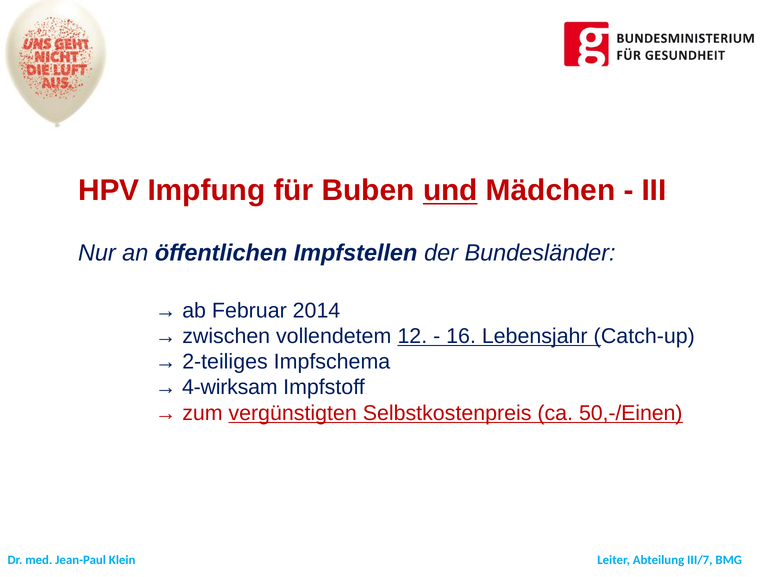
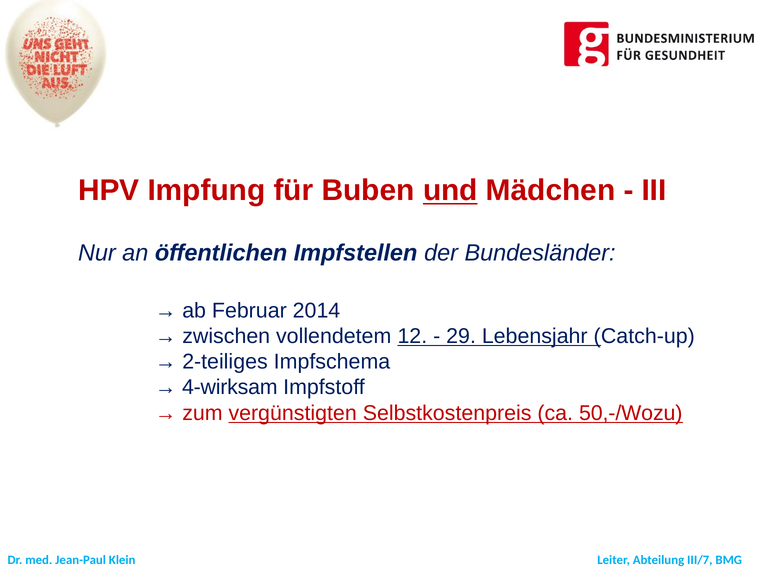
16: 16 -> 29
50,-/Einen: 50,-/Einen -> 50,-/Wozu
